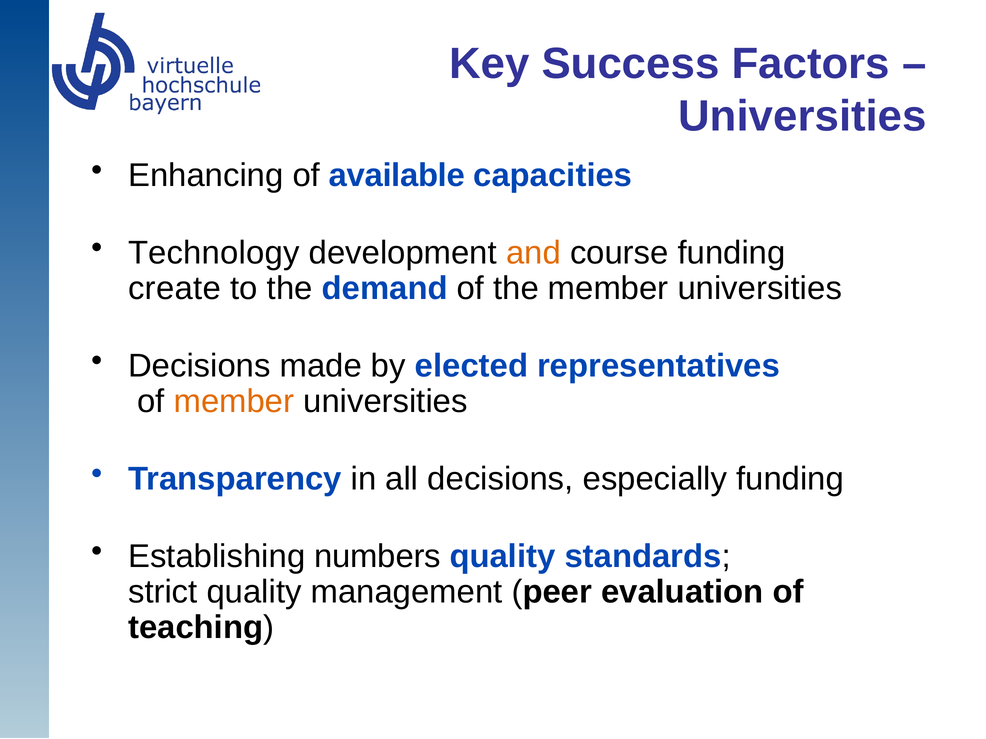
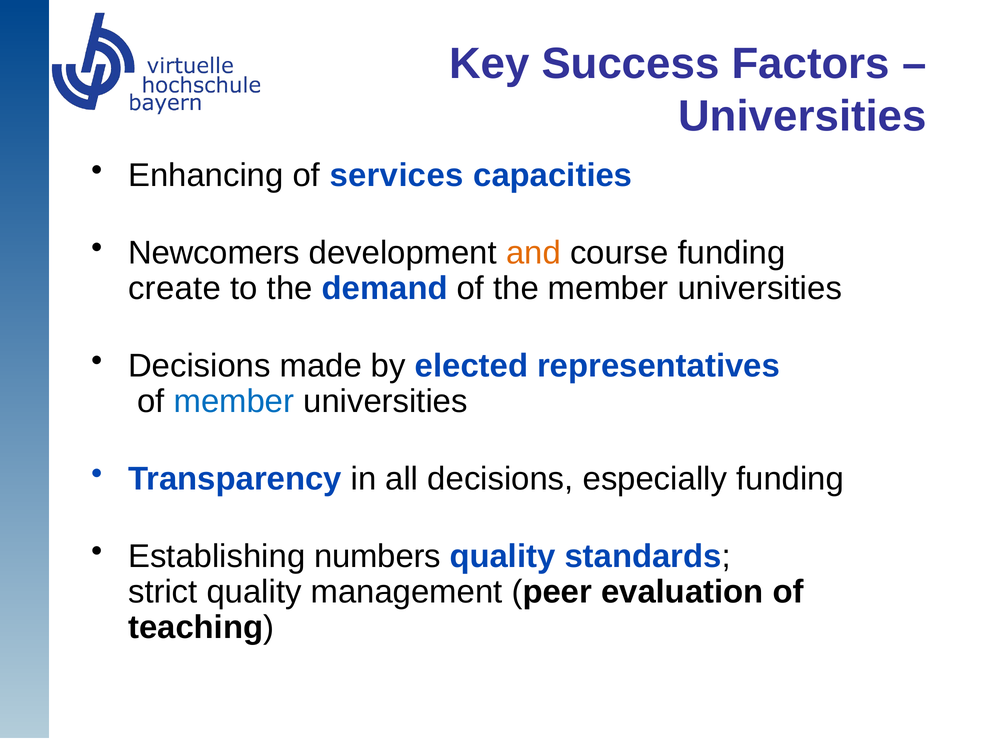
available: available -> services
Technology: Technology -> Newcomers
member at (234, 402) colour: orange -> blue
